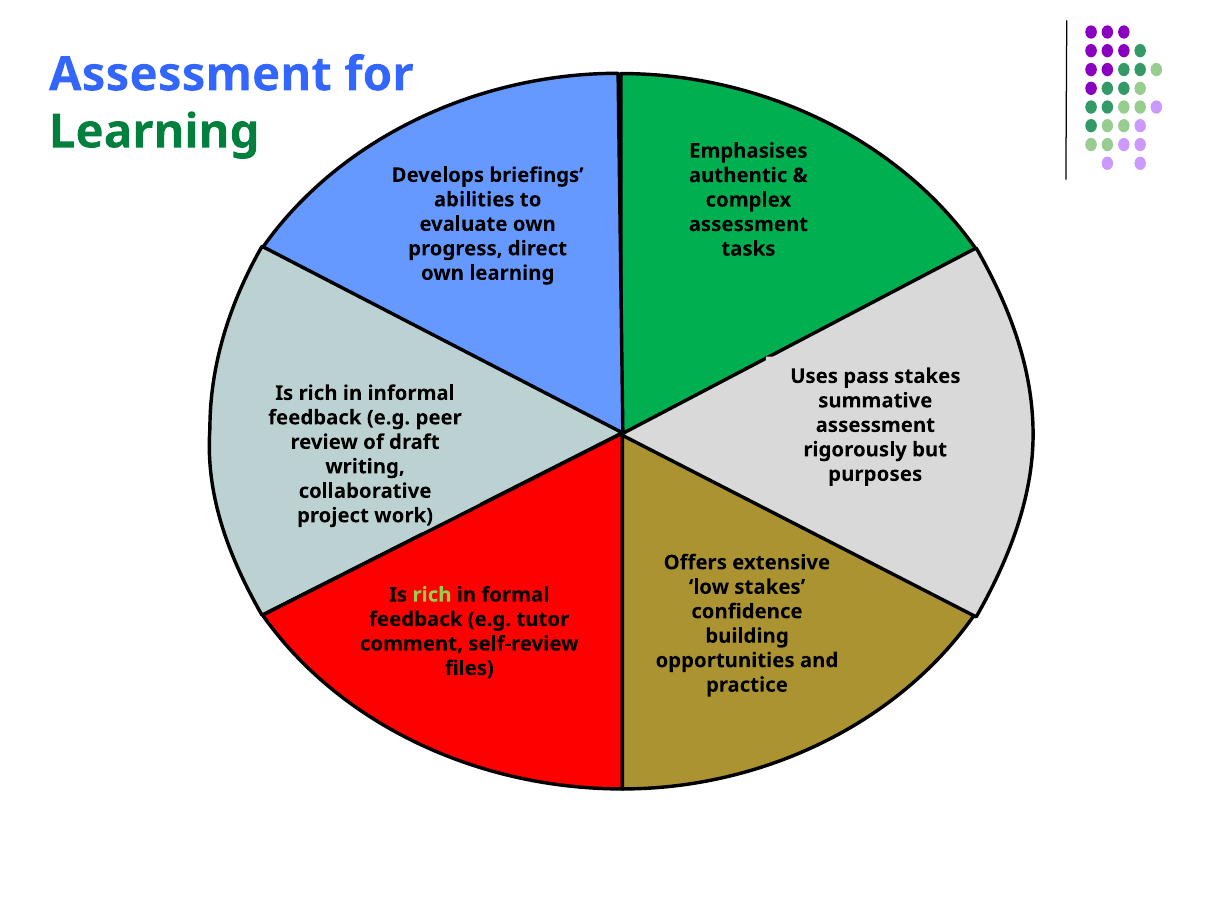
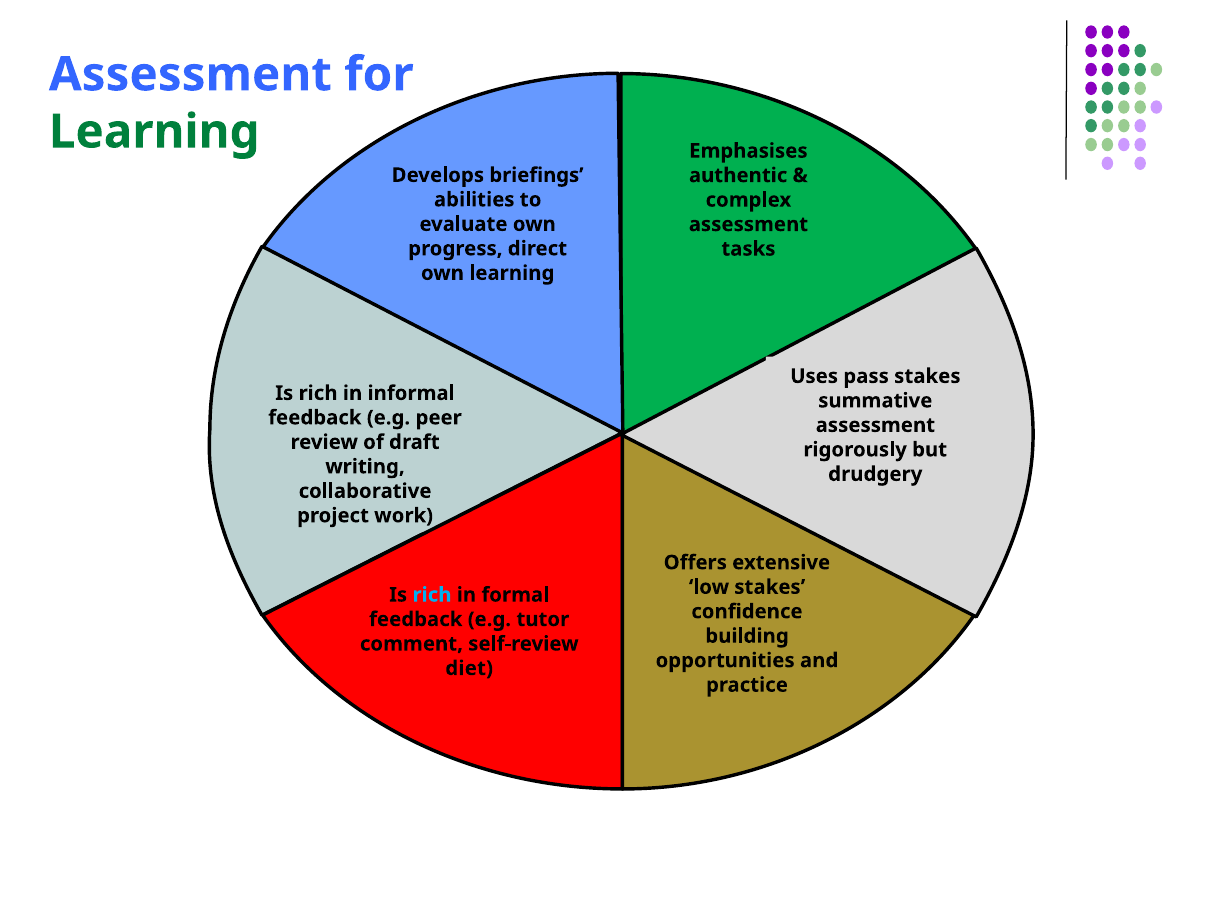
purposes: purposes -> drudgery
rich at (432, 595) colour: light green -> light blue
files: files -> diet
